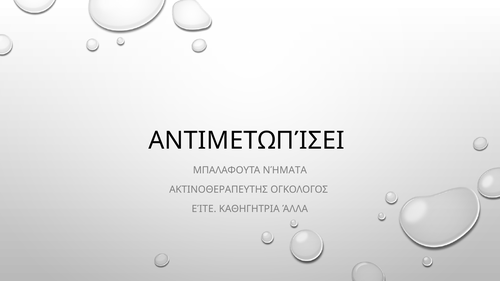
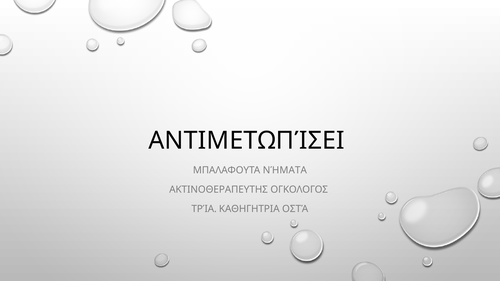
ΕΊΤΕ: ΕΊΤΕ -> ΤΡΊΑ
ΆΛΛΑ: ΆΛΛΑ -> ΟΣΤΆ
